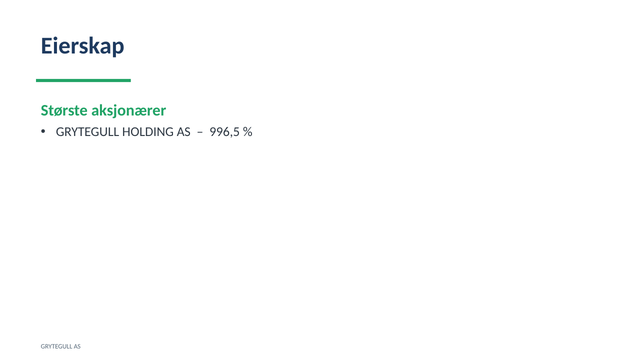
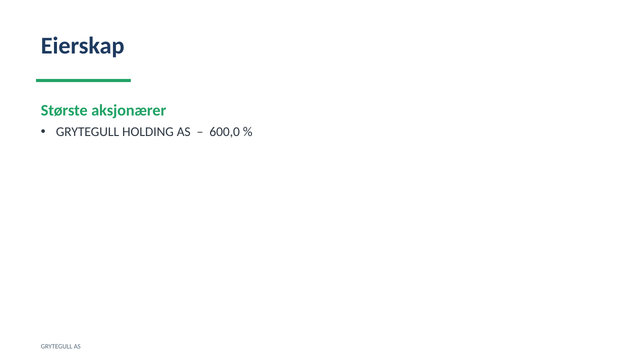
996,5: 996,5 -> 600,0
